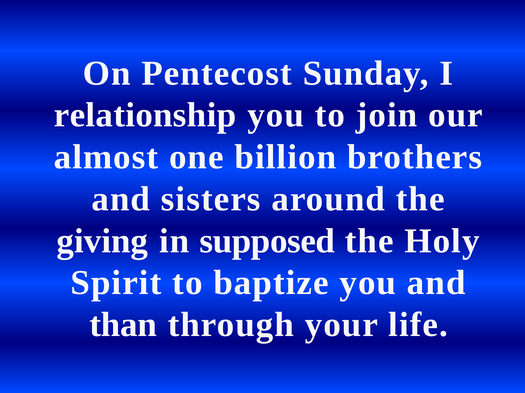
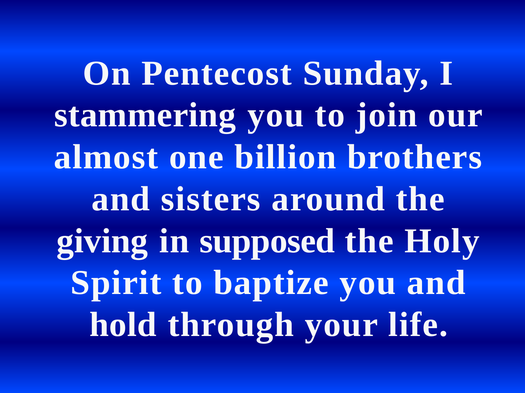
relationship: relationship -> stammering
than: than -> hold
